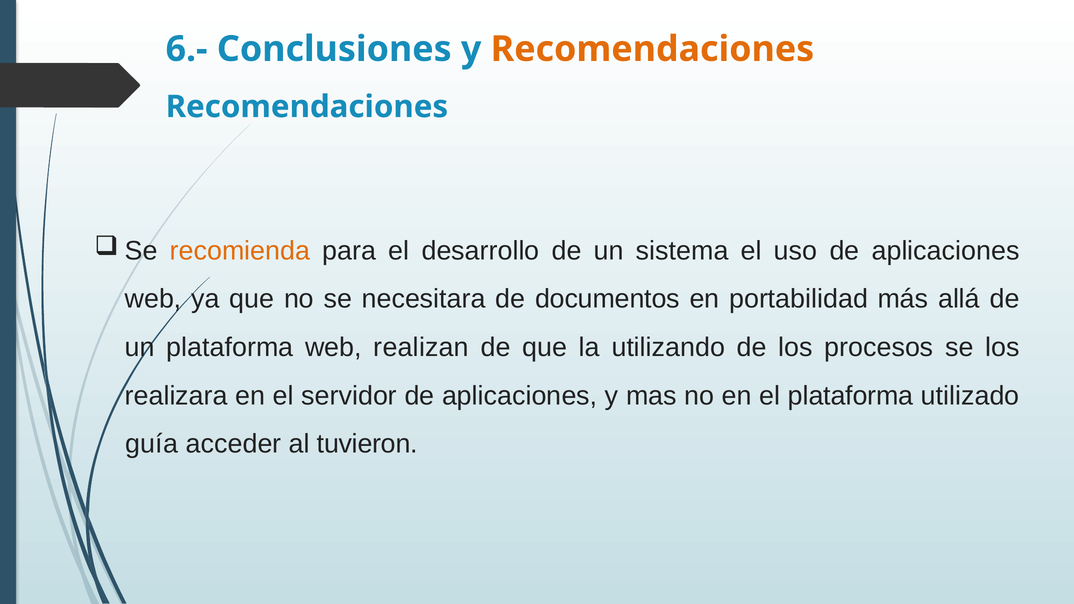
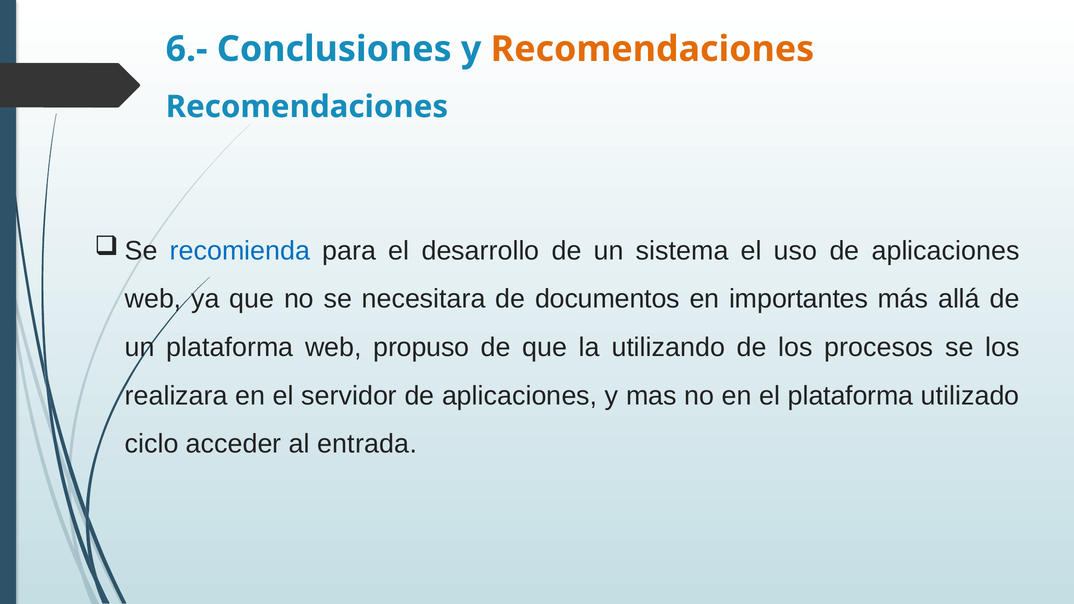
recomienda colour: orange -> blue
portabilidad: portabilidad -> importantes
realizan: realizan -> propuso
guía: guía -> ciclo
tuvieron: tuvieron -> entrada
